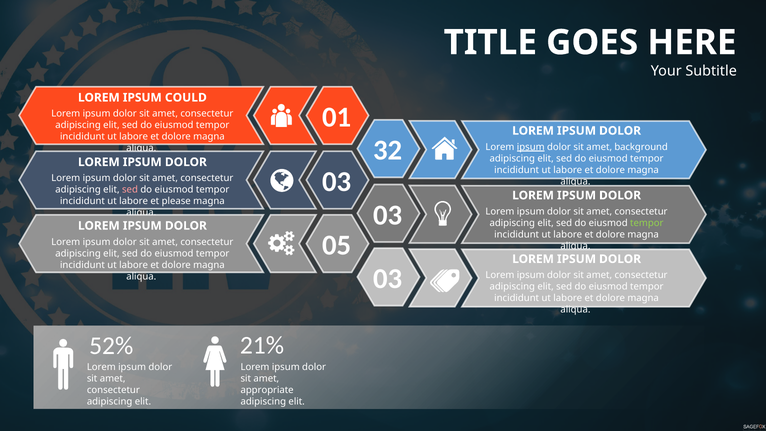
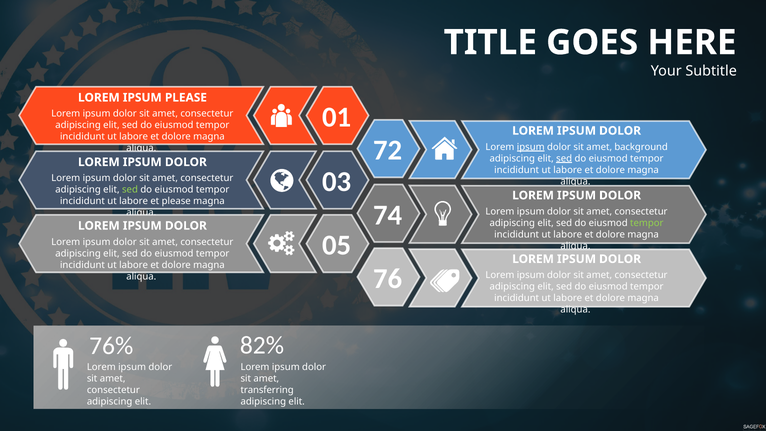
IPSUM COULD: COULD -> PLEASE
32: 32 -> 72
sed at (564, 158) underline: none -> present
sed at (130, 190) colour: pink -> light green
03 at (388, 215): 03 -> 74
03 at (388, 279): 03 -> 76
21%: 21% -> 82%
52%: 52% -> 76%
appropriate: appropriate -> transferring
